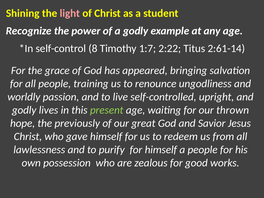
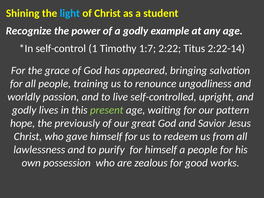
light colour: pink -> light blue
8: 8 -> 1
2:61-14: 2:61-14 -> 2:22-14
thrown: thrown -> pattern
